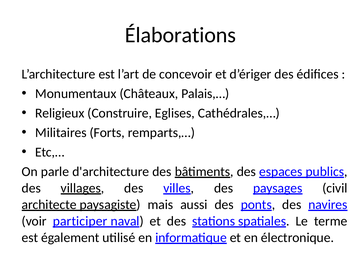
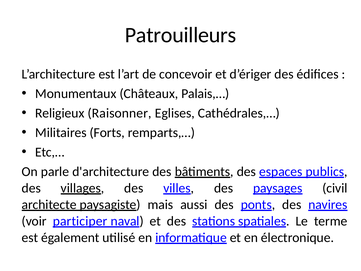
Élaborations: Élaborations -> Patrouilleurs
Construire: Construire -> Raisonner
